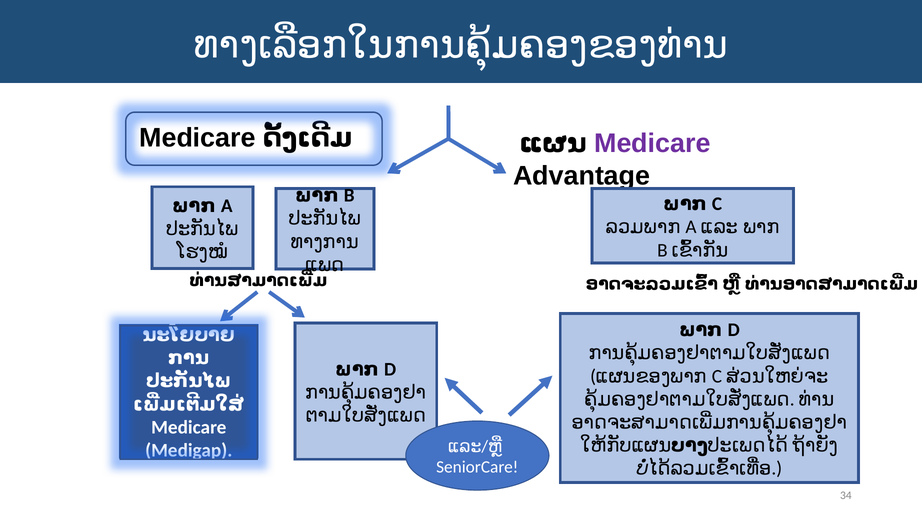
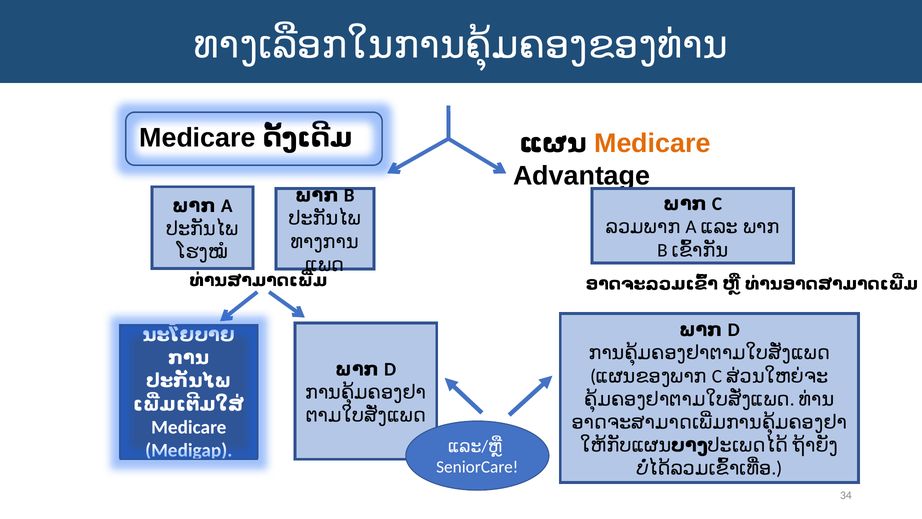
Medicare at (652, 143) colour: purple -> orange
